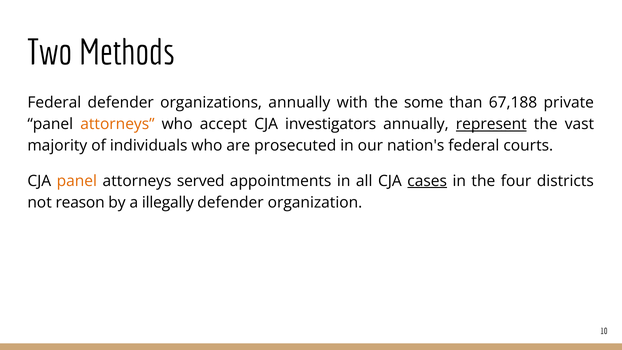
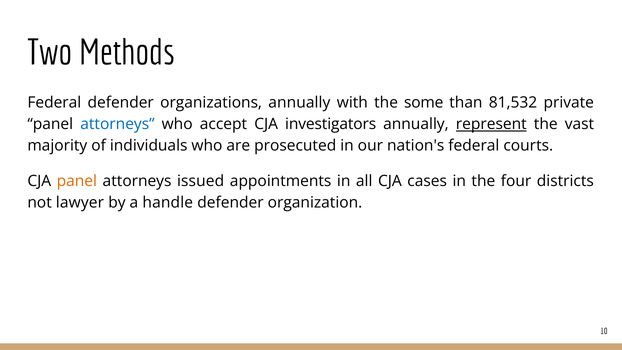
67,188: 67,188 -> 81,532
attorneys at (117, 124) colour: orange -> blue
served: served -> issued
cases underline: present -> none
reason: reason -> lawyer
illegally: illegally -> handle
